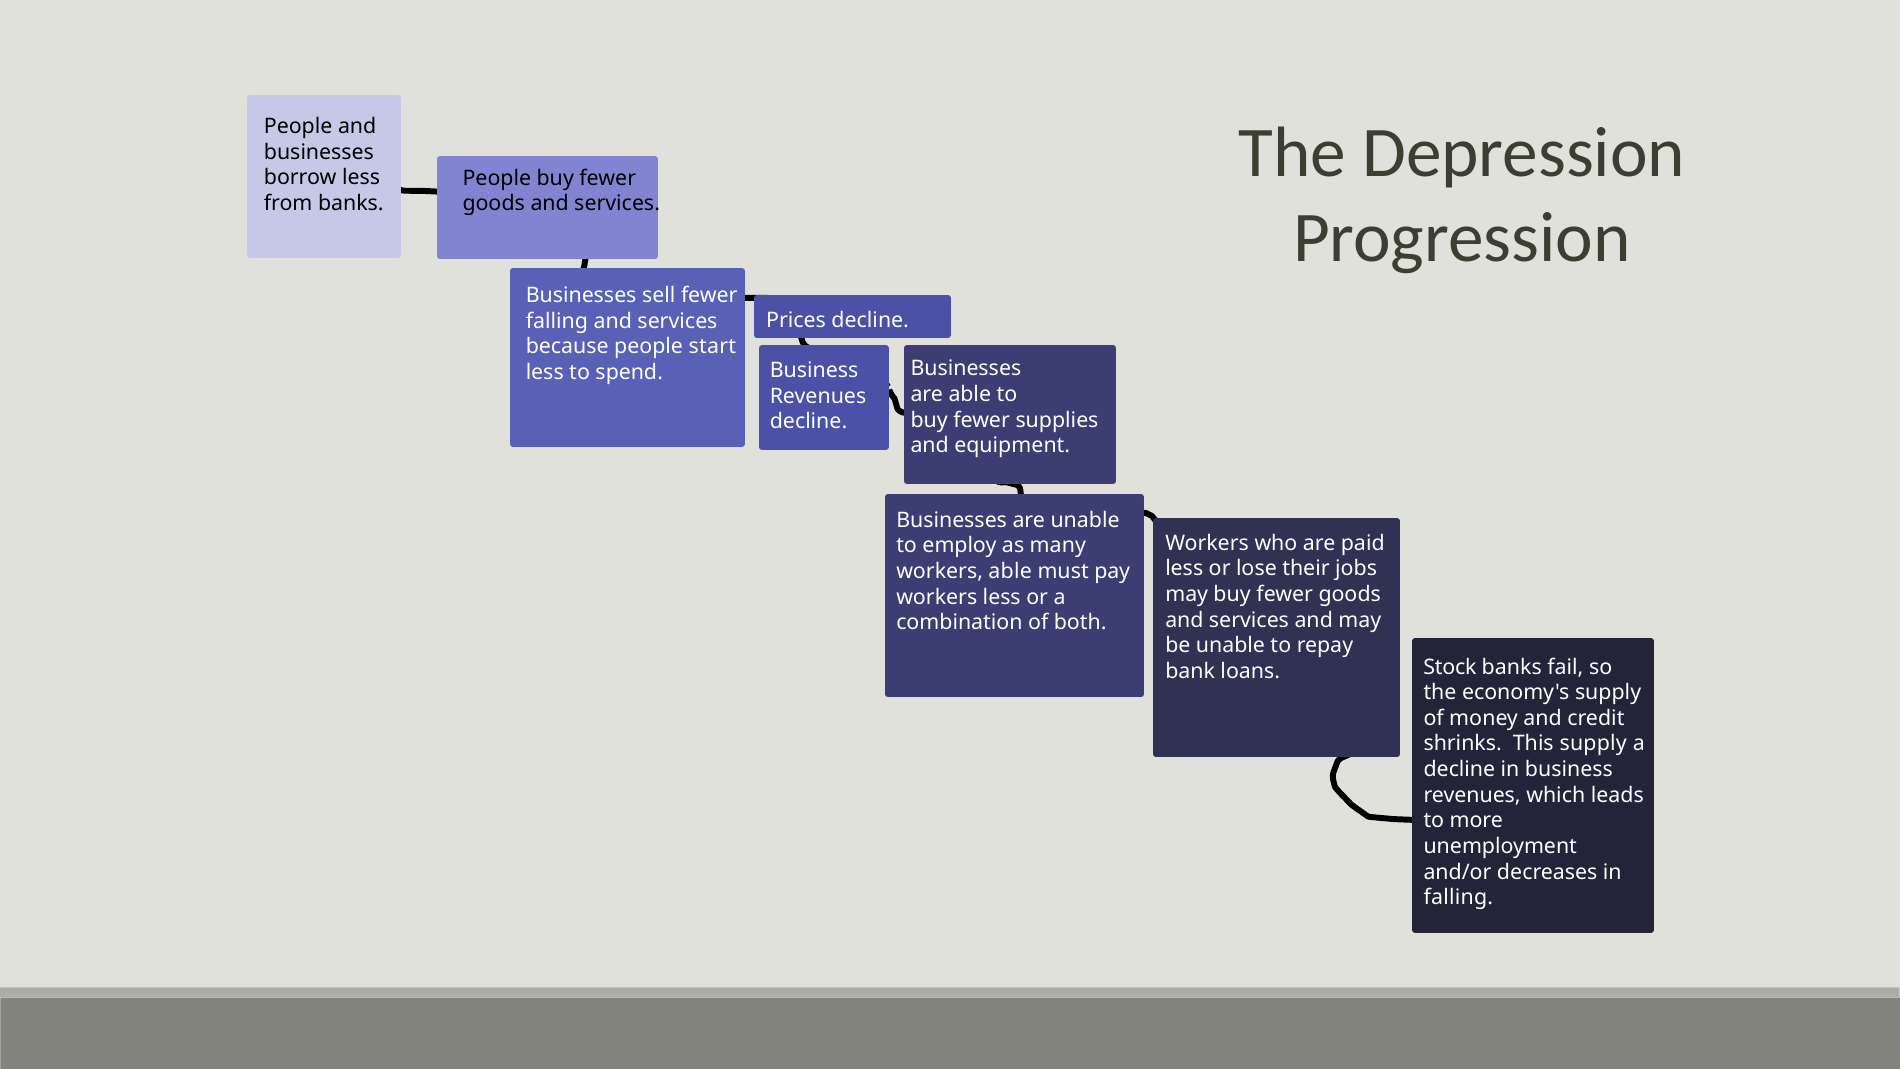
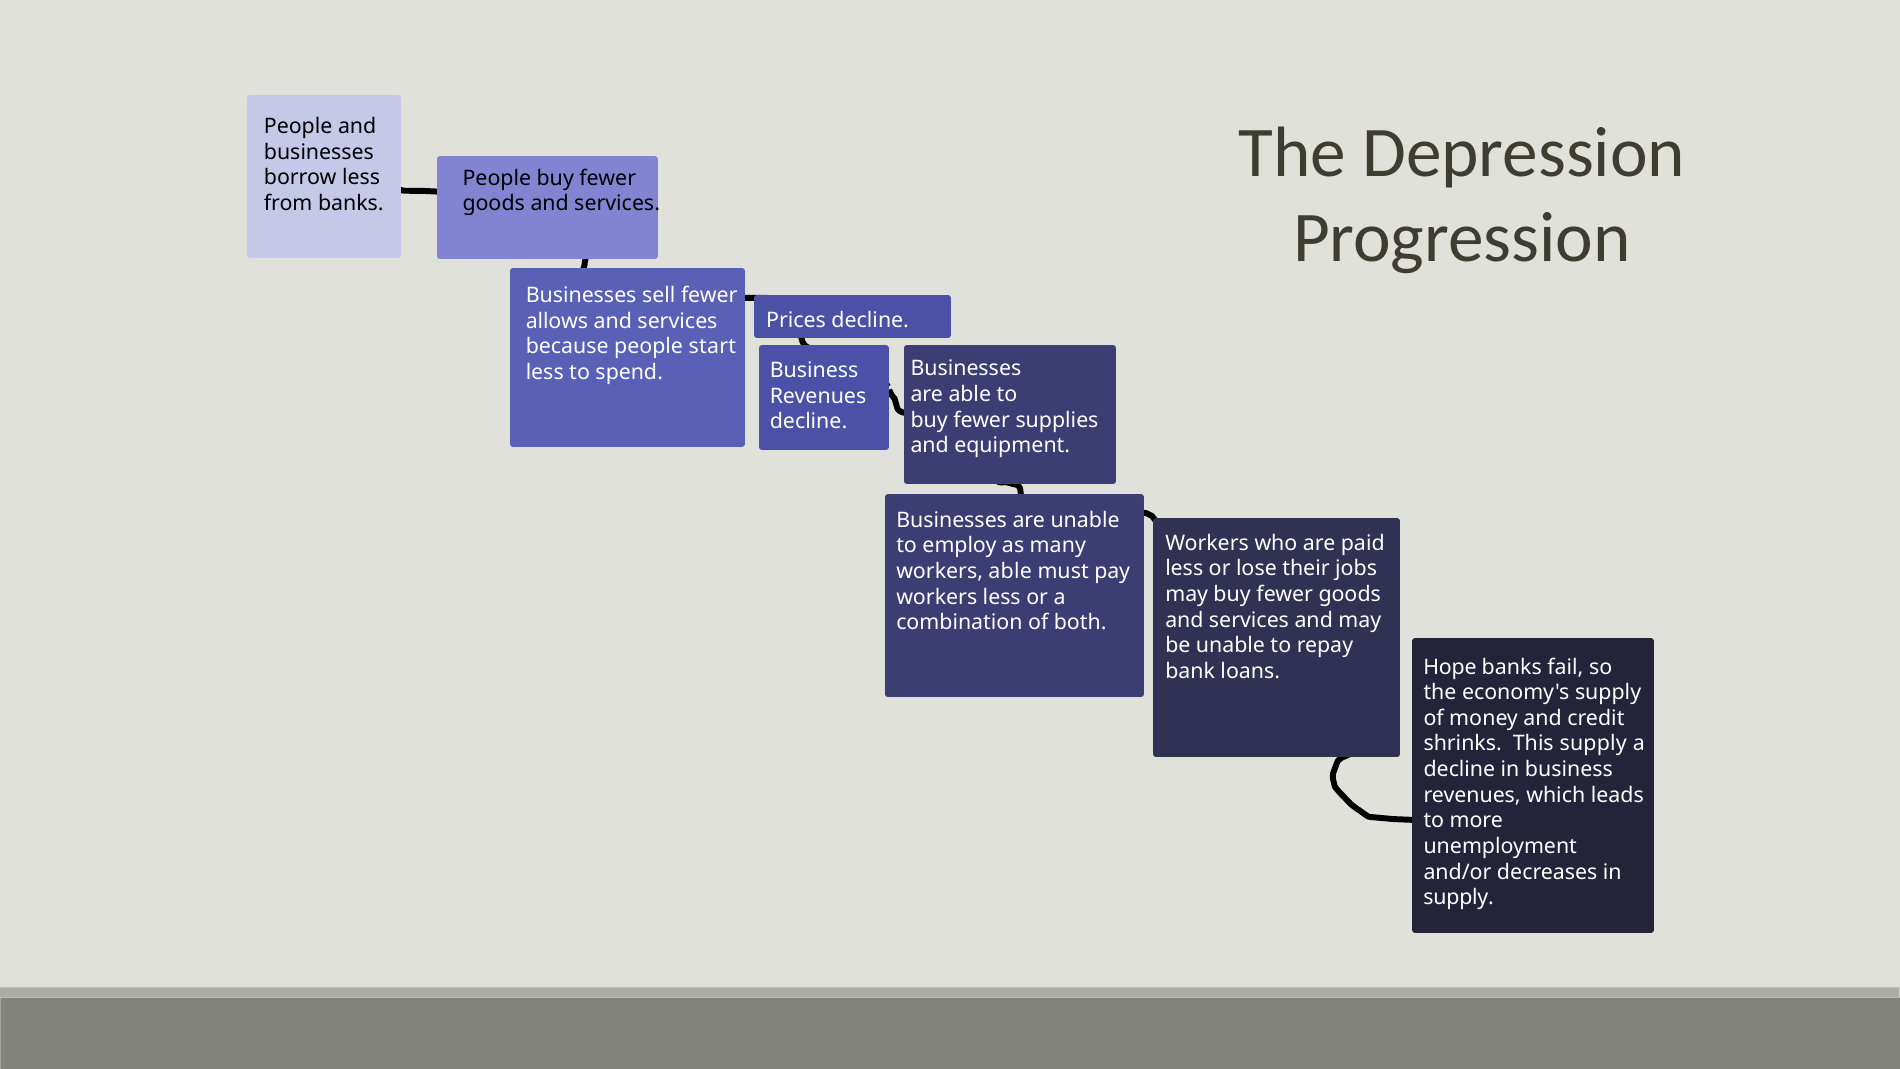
falling at (557, 321): falling -> allows
Stock: Stock -> Hope
falling at (1458, 898): falling -> supply
